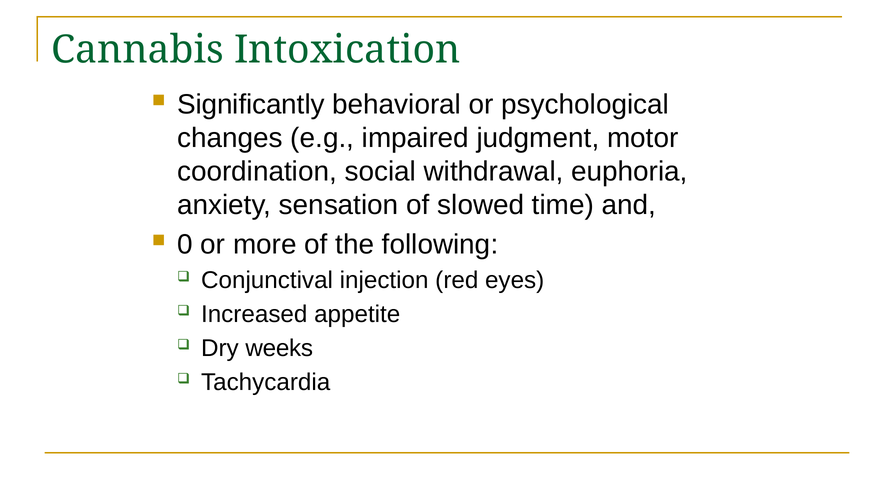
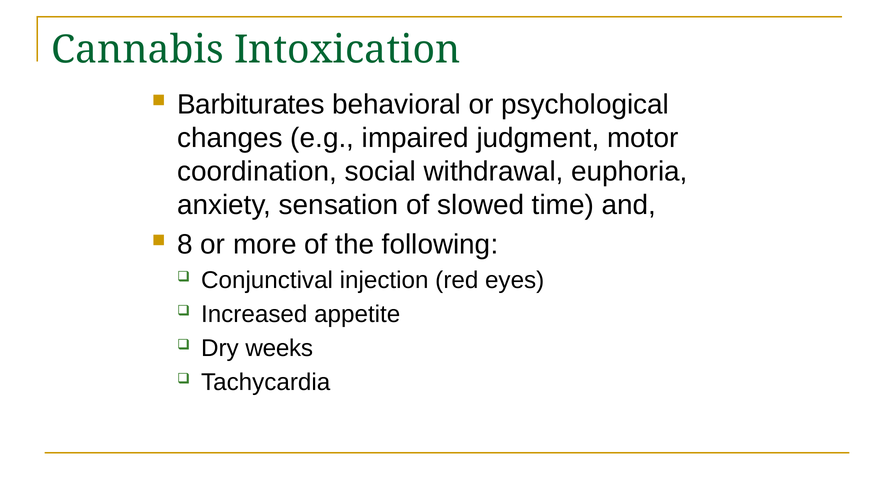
Significantly: Significantly -> Barbiturates
0: 0 -> 8
